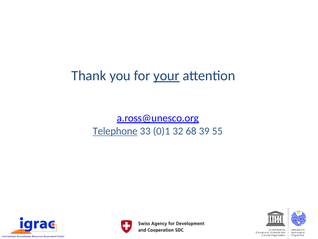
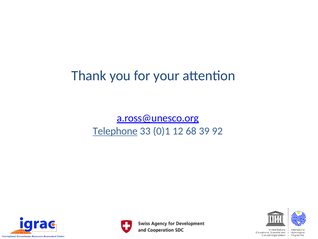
your underline: present -> none
32: 32 -> 12
55: 55 -> 92
